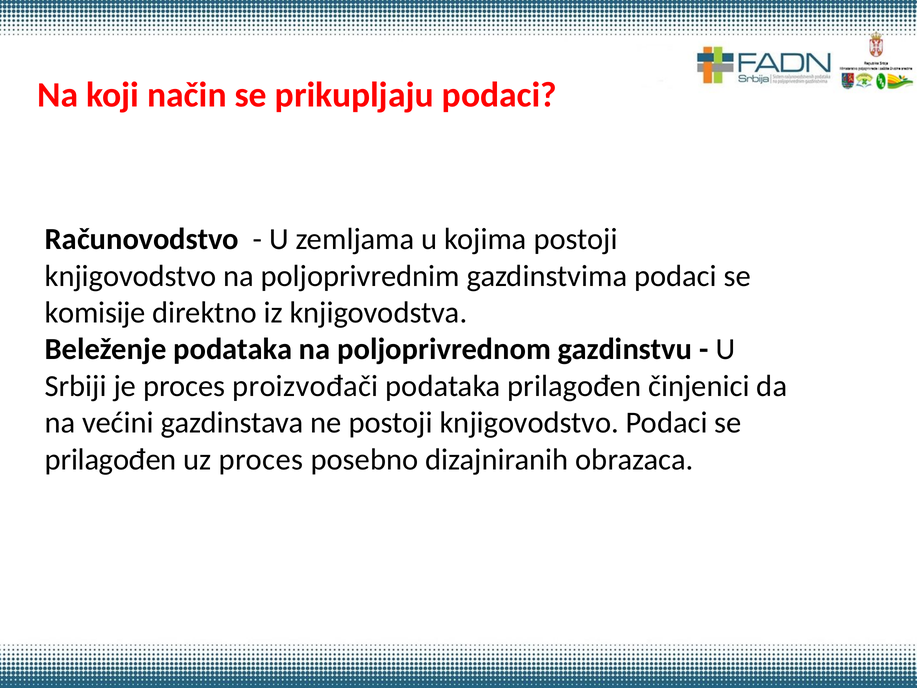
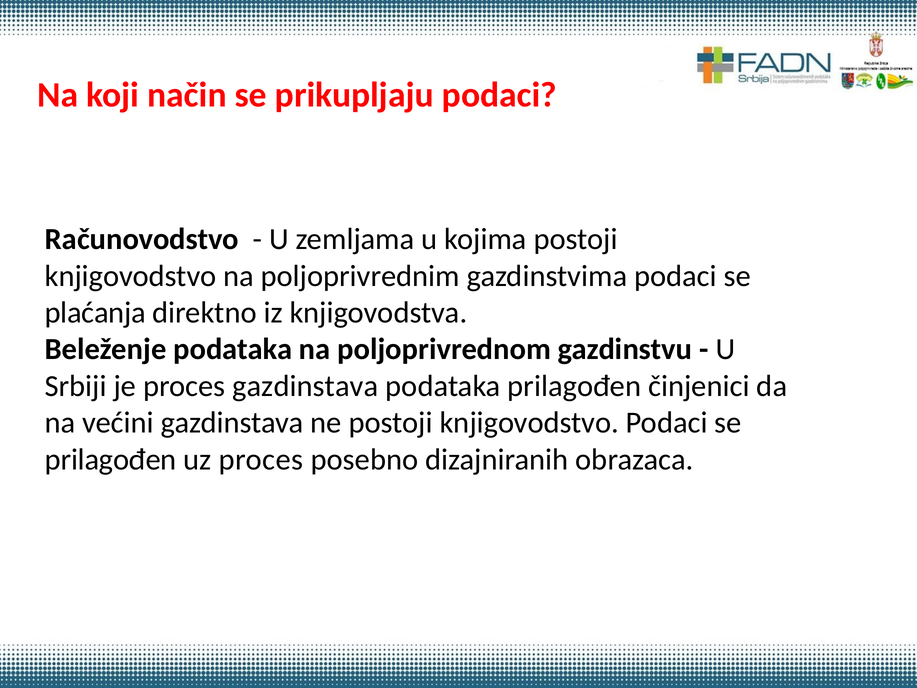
komisije: komisije -> plaćanja
proces proizvođači: proizvođači -> gazdinstava
